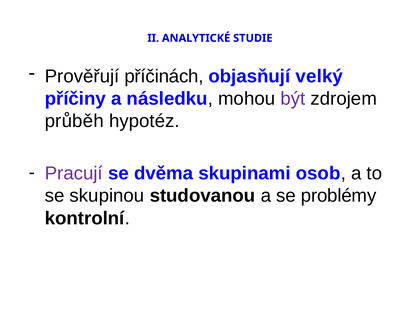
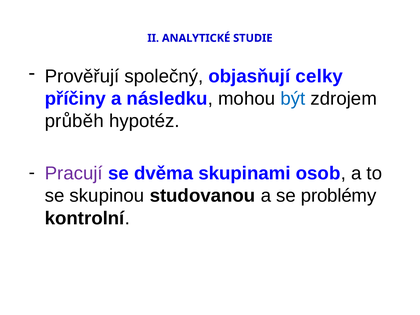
příčinách: příčinách -> společný
velký: velký -> celky
být colour: purple -> blue
